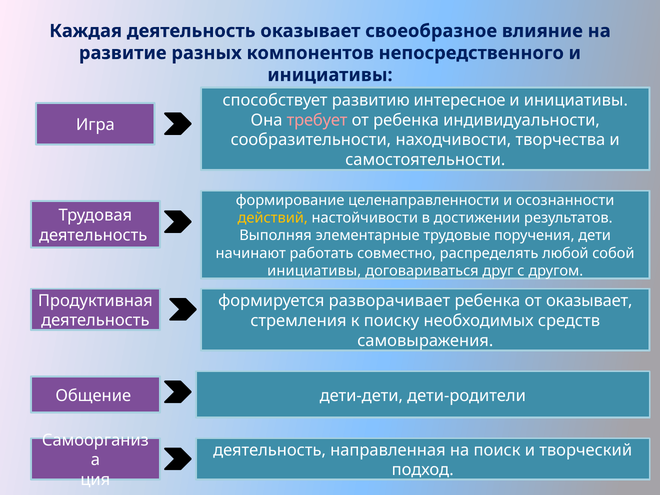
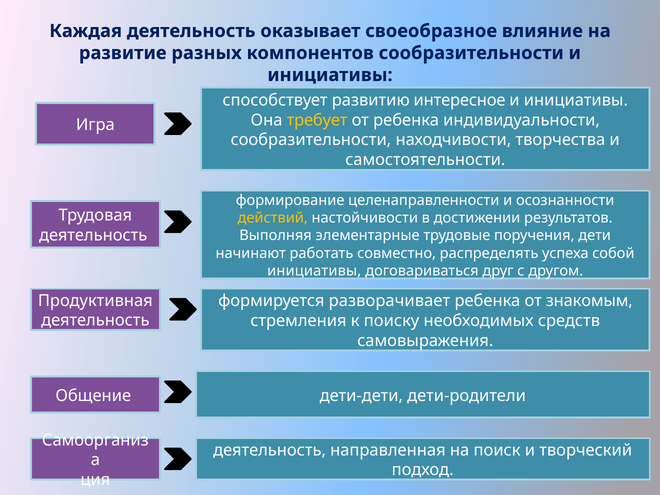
компонентов непосредственного: непосредственного -> сообразительности
требует colour: pink -> yellow
любой: любой -> успеха
от оказывает: оказывает -> знакомым
